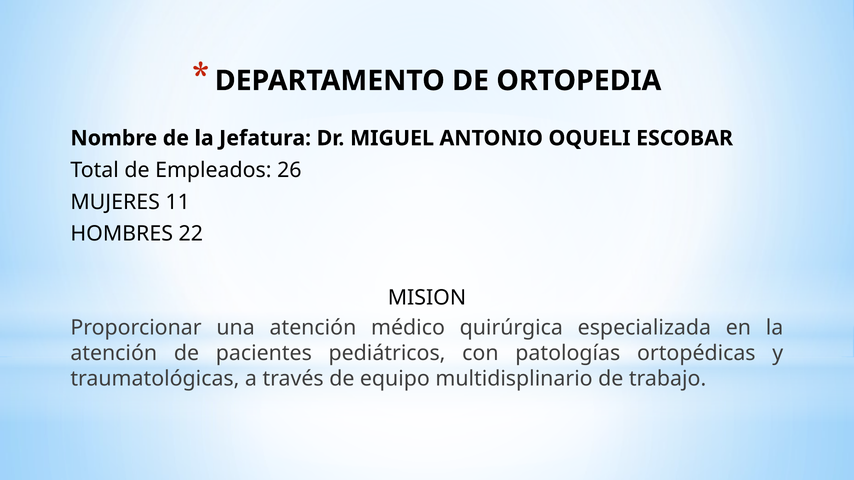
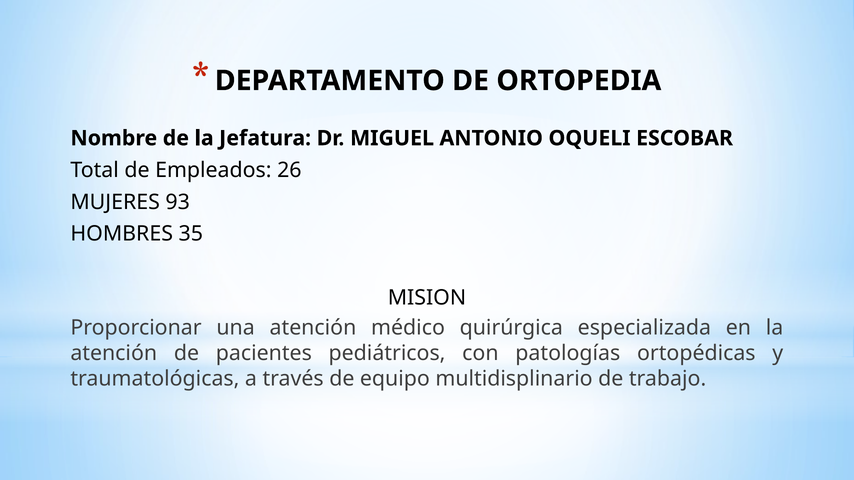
11: 11 -> 93
22: 22 -> 35
